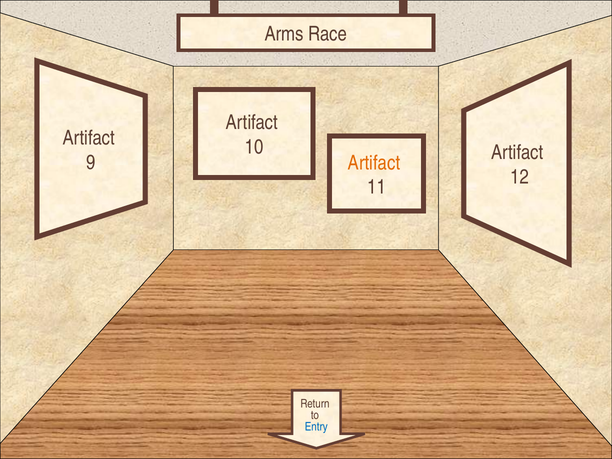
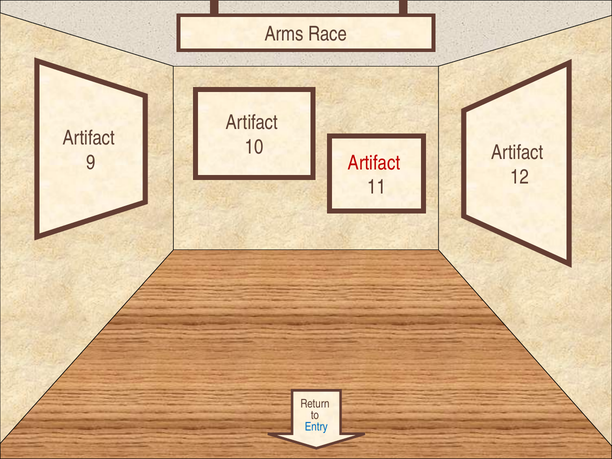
Artifact at (374, 163) colour: orange -> red
